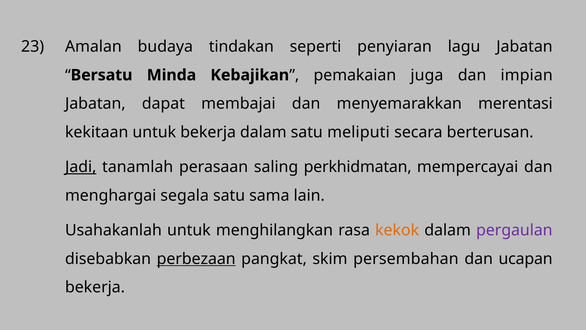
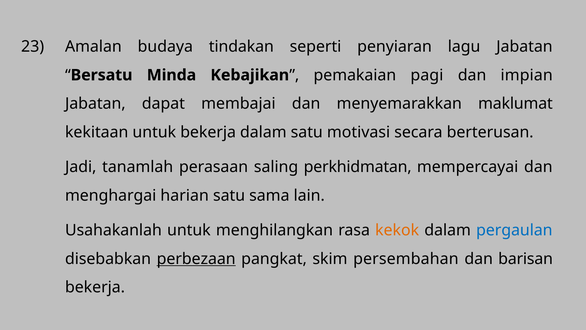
juga: juga -> pagi
merentasi: merentasi -> maklumat
meliputi: meliputi -> motivasi
Jadi underline: present -> none
segala: segala -> harian
pergaulan colour: purple -> blue
ucapan: ucapan -> barisan
